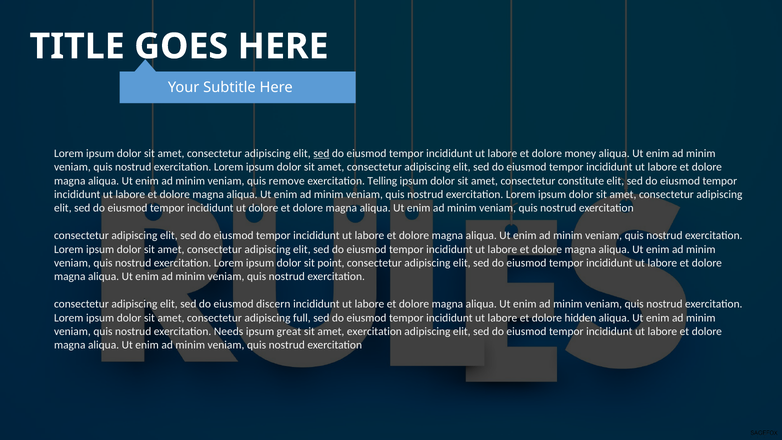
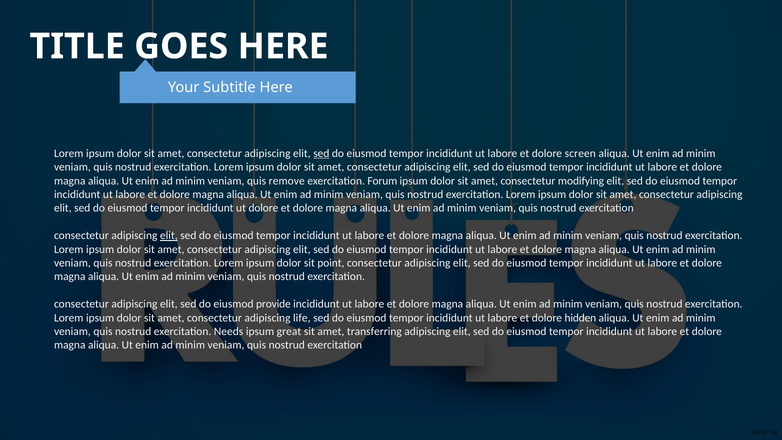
money: money -> screen
Telling: Telling -> Forum
constitute: constitute -> modifying
elit at (169, 236) underline: none -> present
discern: discern -> provide
full: full -> life
amet exercitation: exercitation -> transferring
